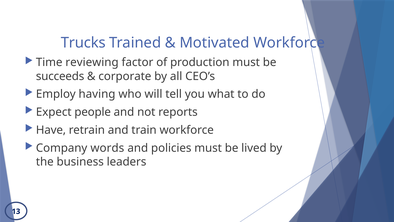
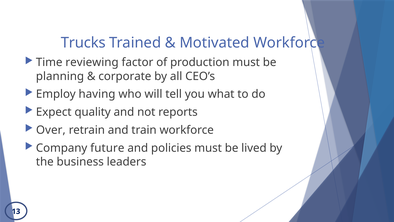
succeeds: succeeds -> planning
people: people -> quality
Have: Have -> Over
words: words -> future
